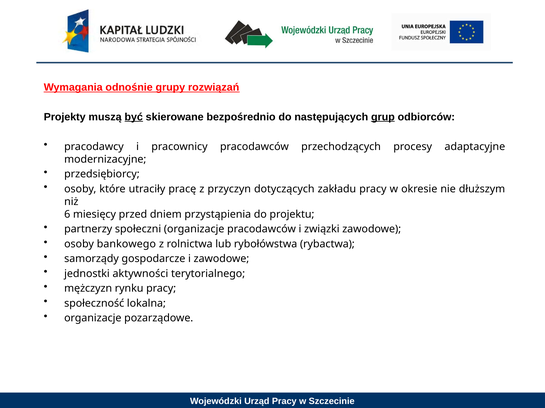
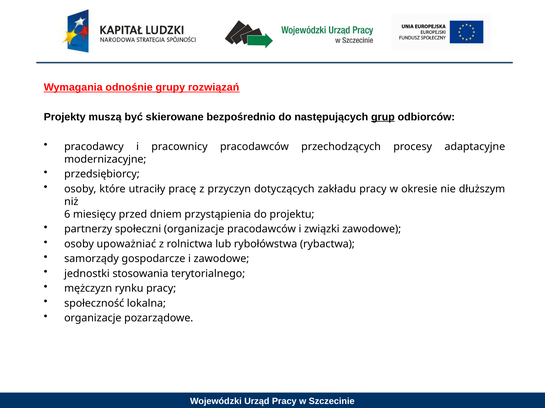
być underline: present -> none
bankowego: bankowego -> upoważniać
aktywności: aktywności -> stosowania
